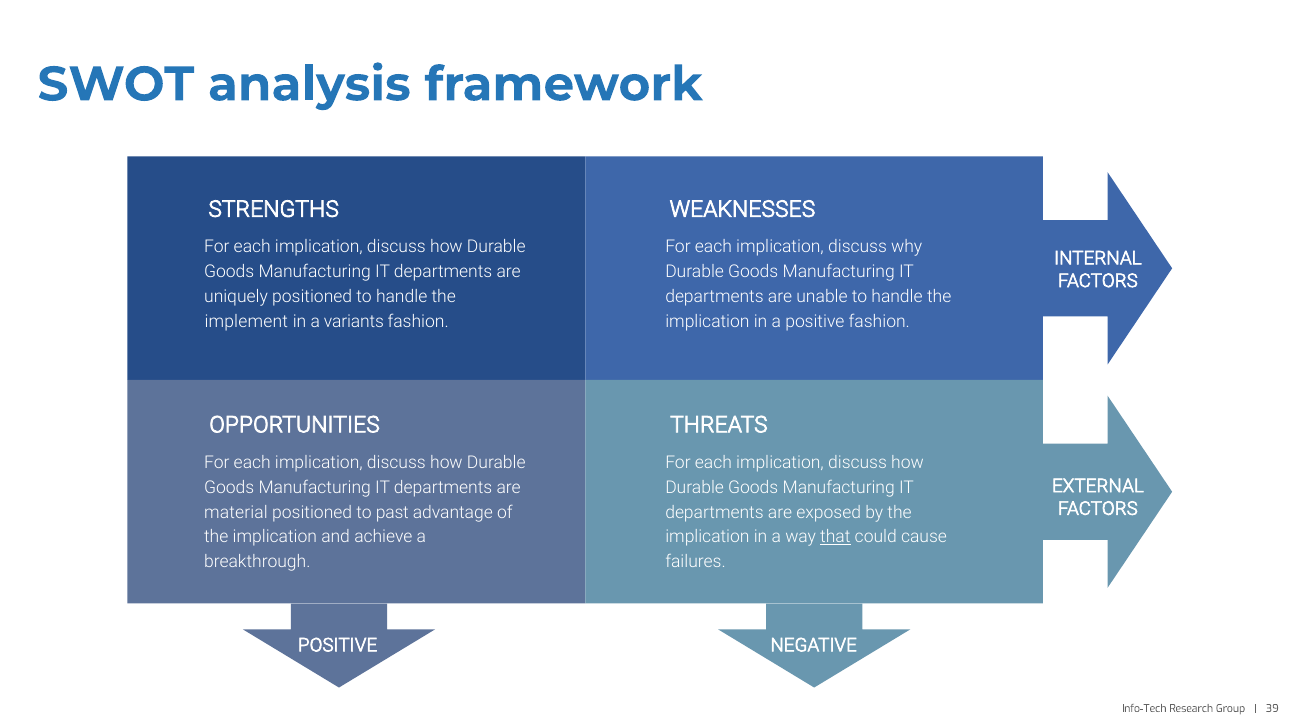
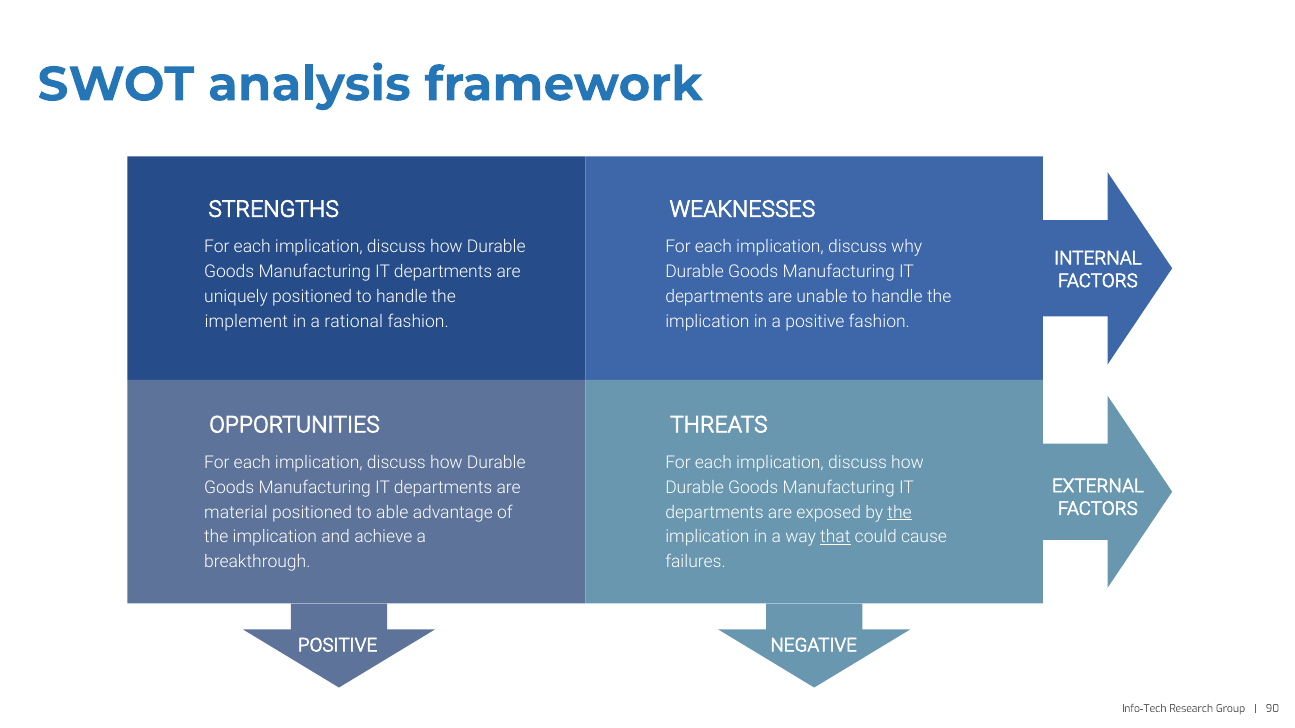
variants: variants -> rational
past: past -> able
the at (900, 513) underline: none -> present
39: 39 -> 90
